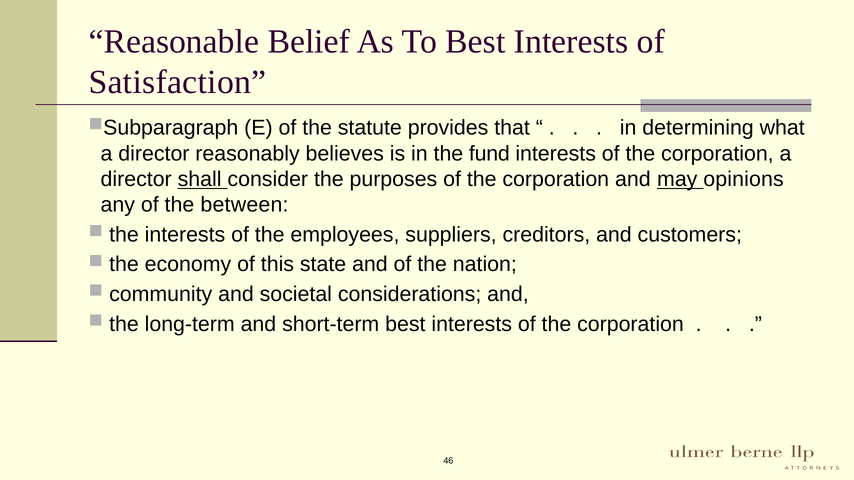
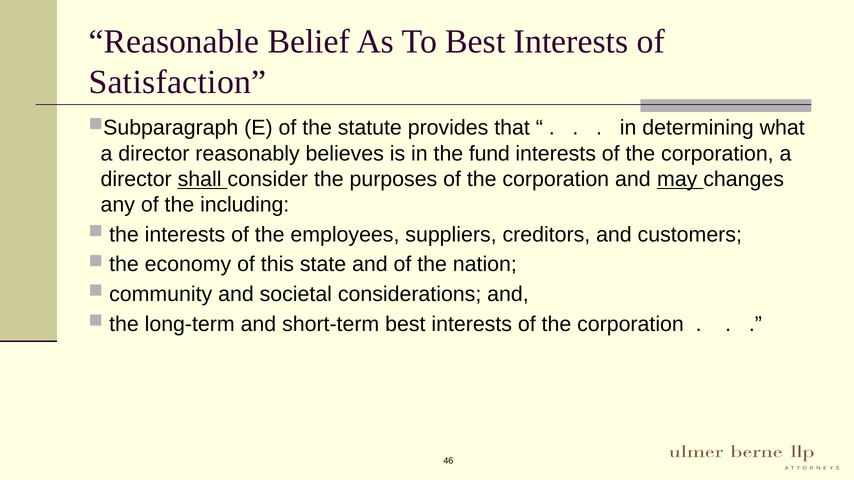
opinions: opinions -> changes
between: between -> including
